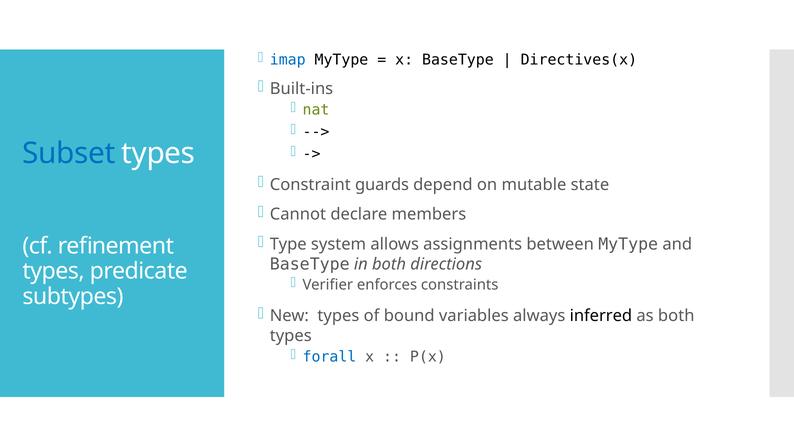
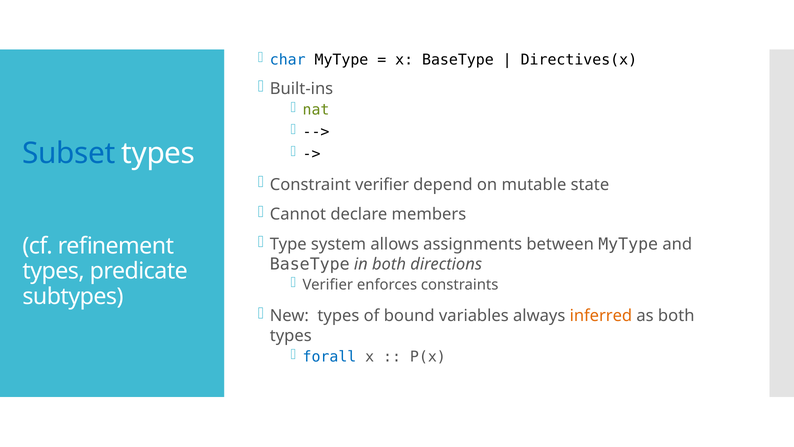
imap: imap -> char
Constraint guards: guards -> verifier
inferred colour: black -> orange
